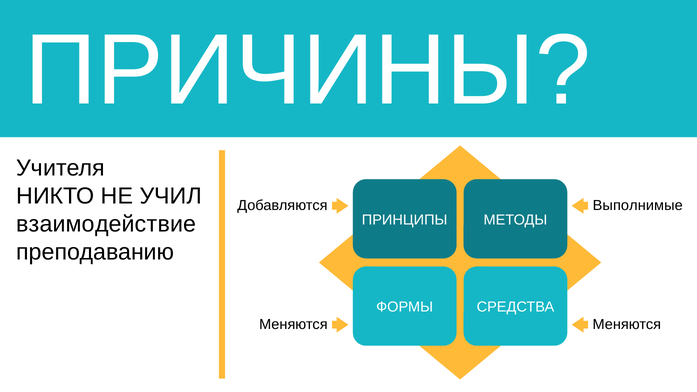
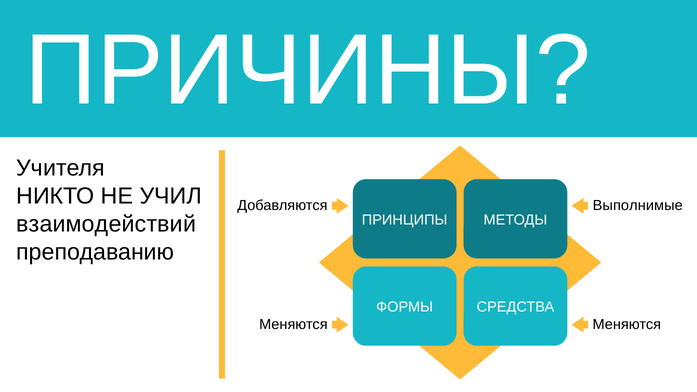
взаимодействие: взаимодействие -> взаимодействий
